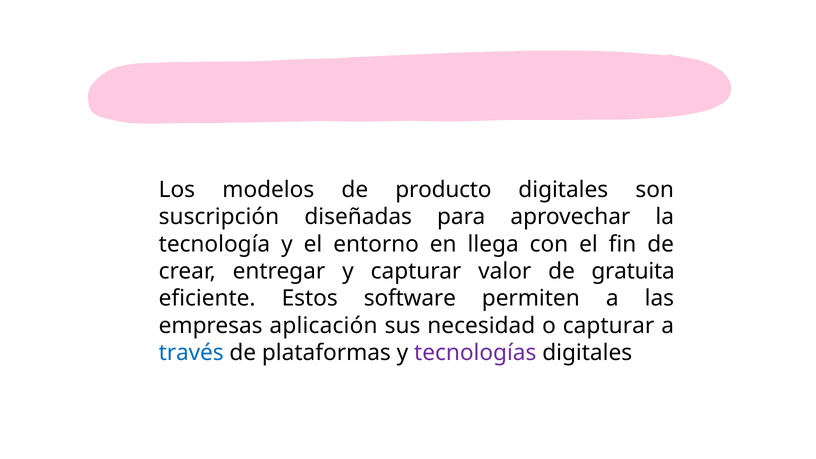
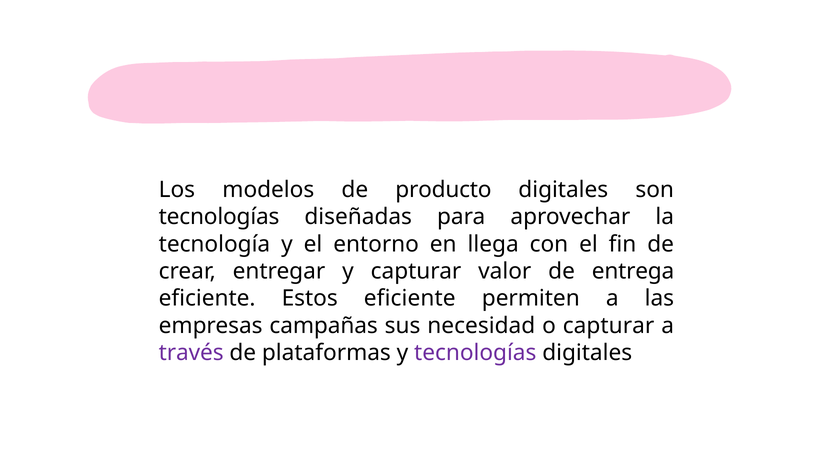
suscripción at (219, 217): suscripción -> tecnologías
gratuita: gratuita -> entrega
Estos software: software -> eficiente
aplicación: aplicación -> campañas
través colour: blue -> purple
